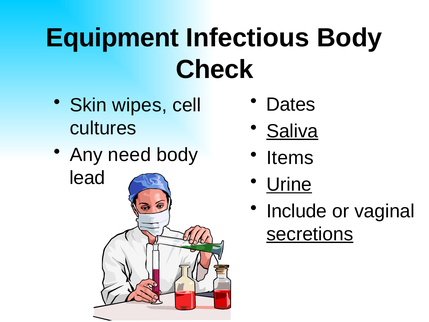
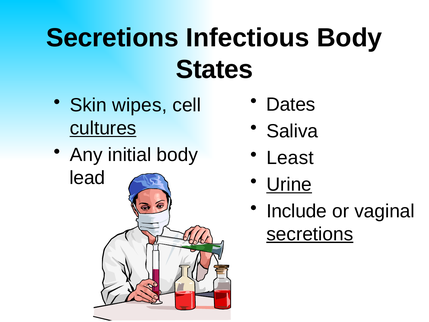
Equipment at (112, 38): Equipment -> Secretions
Check: Check -> States
cultures underline: none -> present
Saliva underline: present -> none
need: need -> initial
Items: Items -> Least
